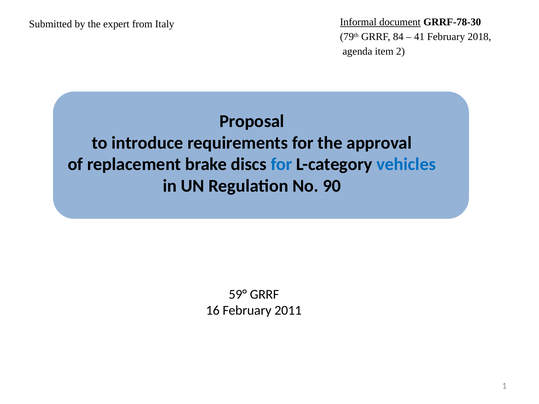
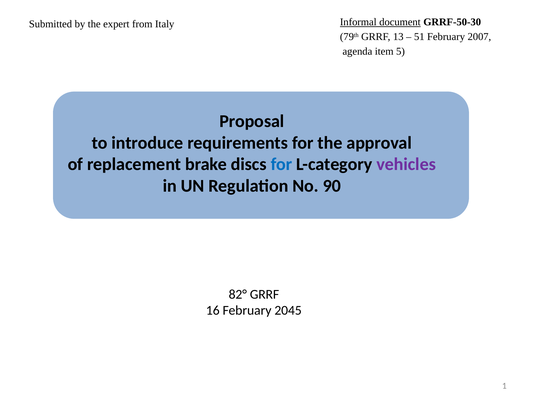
GRRF-78-30: GRRF-78-30 -> GRRF-50-30
84: 84 -> 13
41: 41 -> 51
2018: 2018 -> 2007
2: 2 -> 5
vehicles colour: blue -> purple
59°: 59° -> 82°
2011: 2011 -> 2045
